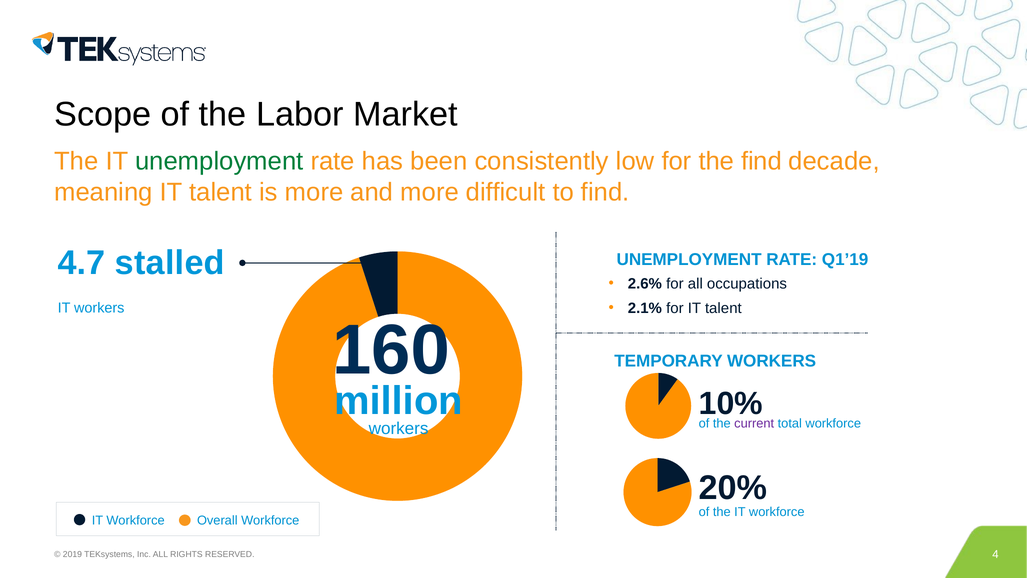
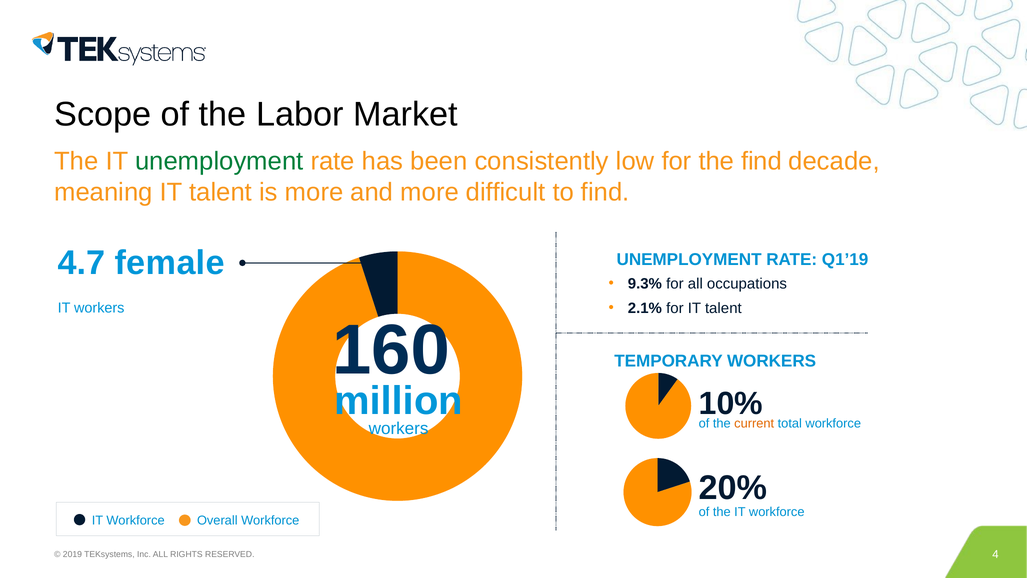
stalled: stalled -> female
2.6%: 2.6% -> 9.3%
current colour: purple -> orange
